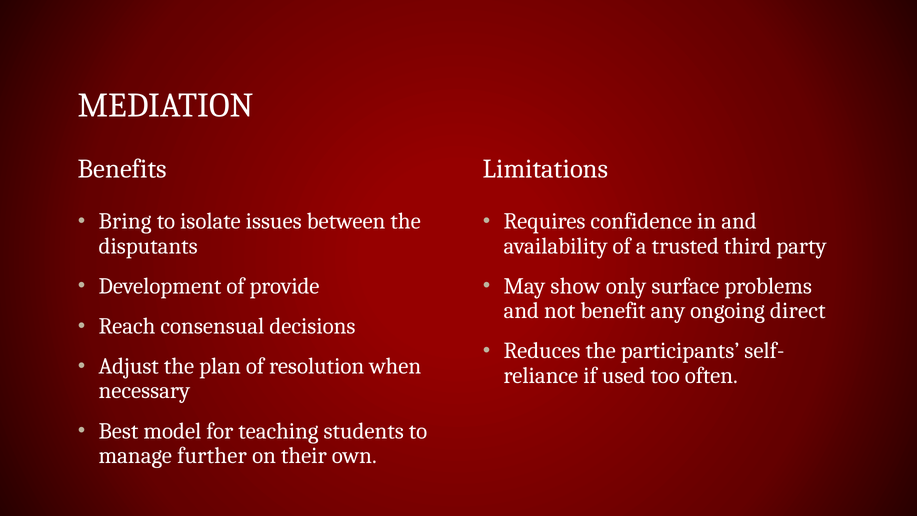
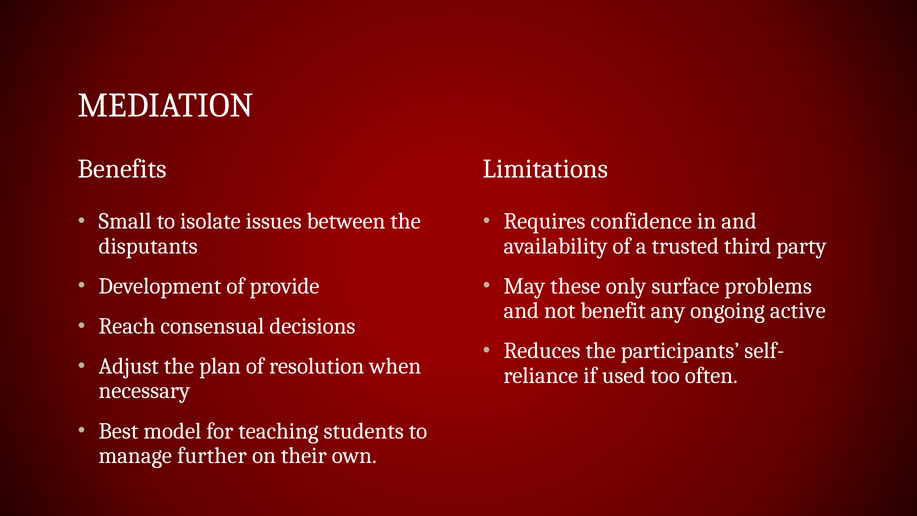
Bring: Bring -> Small
show: show -> these
direct: direct -> active
